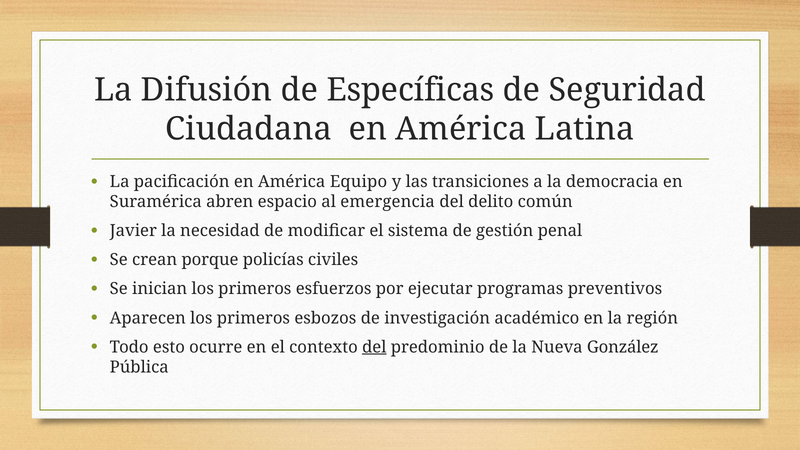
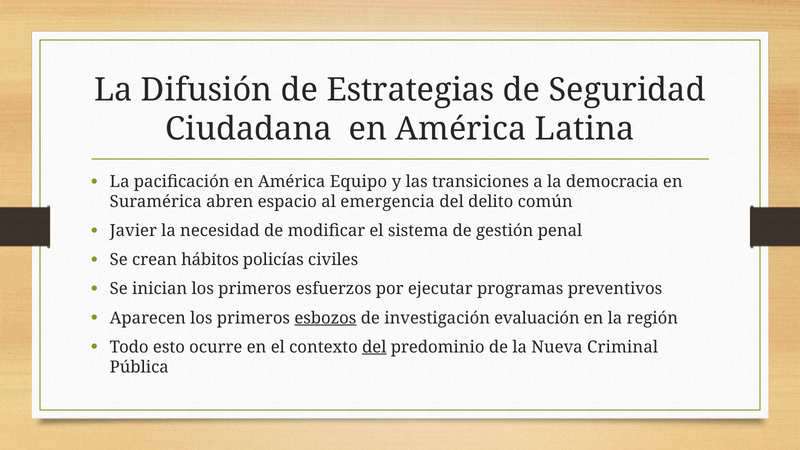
Específicas: Específicas -> Estrategias
porque: porque -> hábitos
esbozos underline: none -> present
académico: académico -> evaluación
González: González -> Criminal
